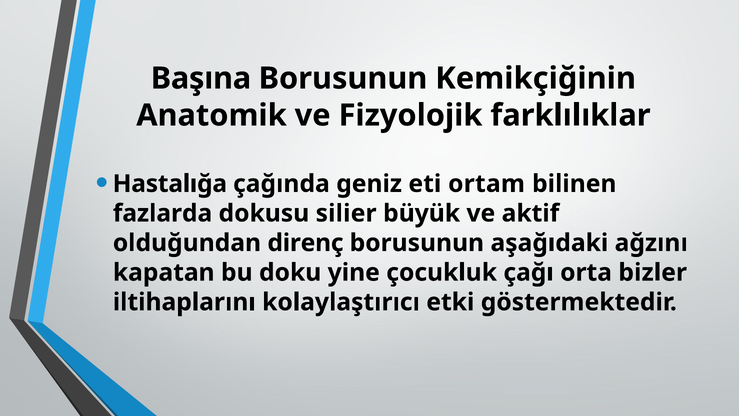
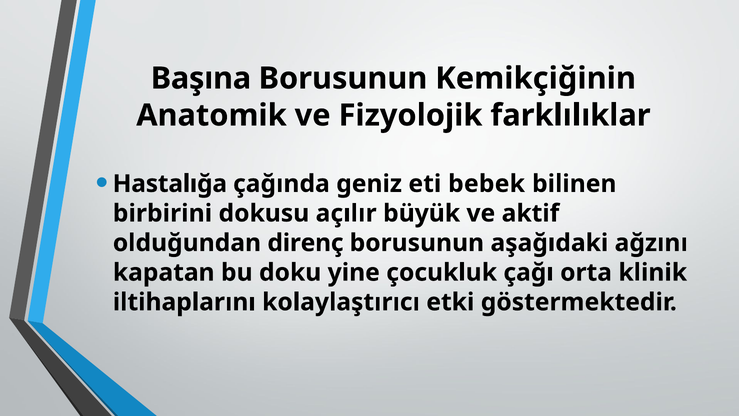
ortam: ortam -> bebek
fazlarda: fazlarda -> birbirini
silier: silier -> açılır
bizler: bizler -> klinik
